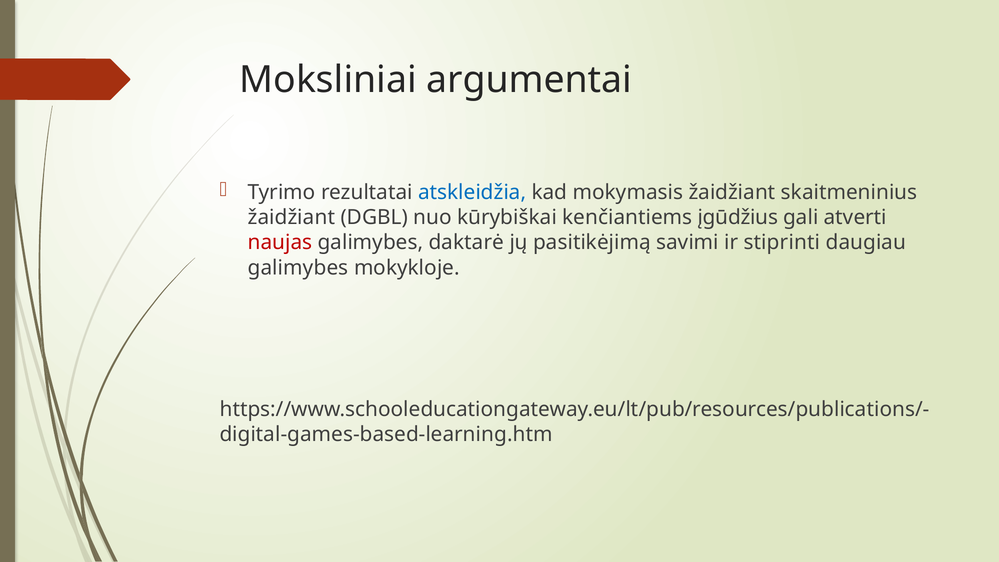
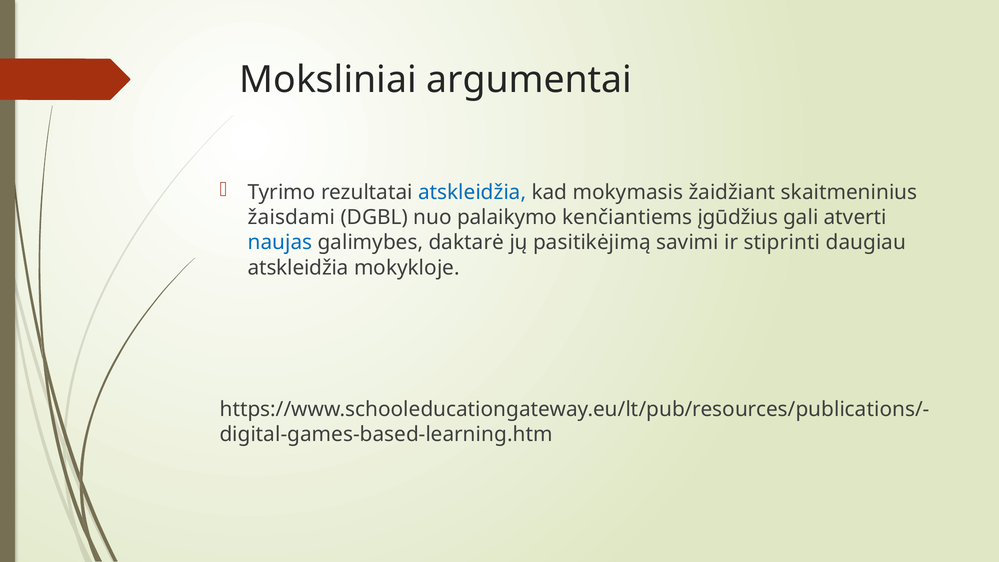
žaidžiant at (291, 218): žaidžiant -> žaisdami
kūrybiškai: kūrybiškai -> palaikymo
naujas colour: red -> blue
galimybes at (298, 268): galimybes -> atskleidžia
